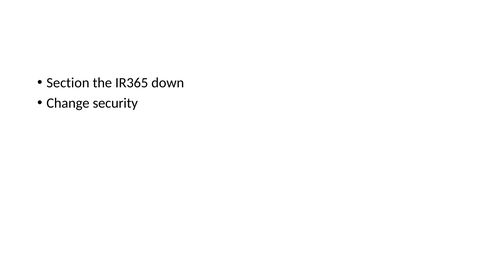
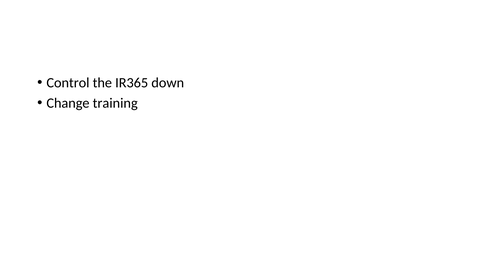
Section: Section -> Control
security: security -> training
